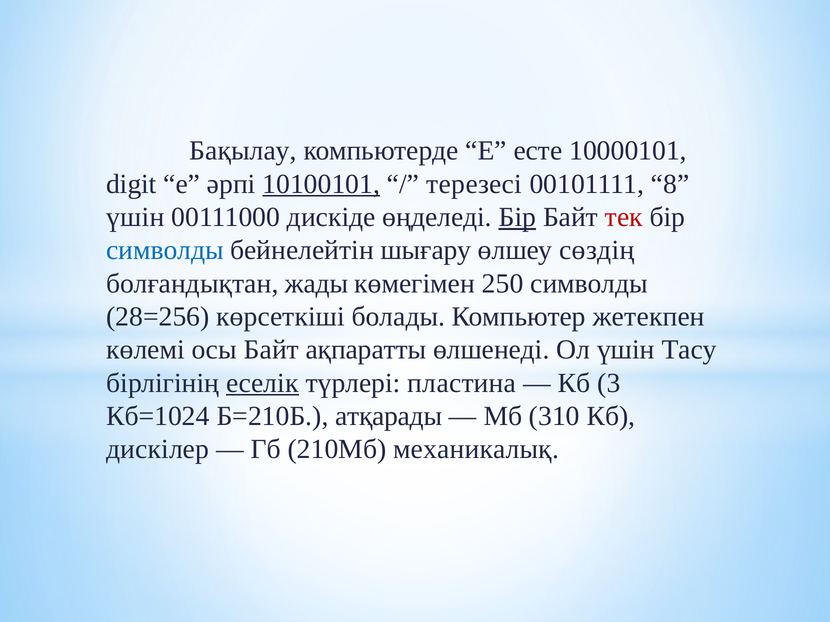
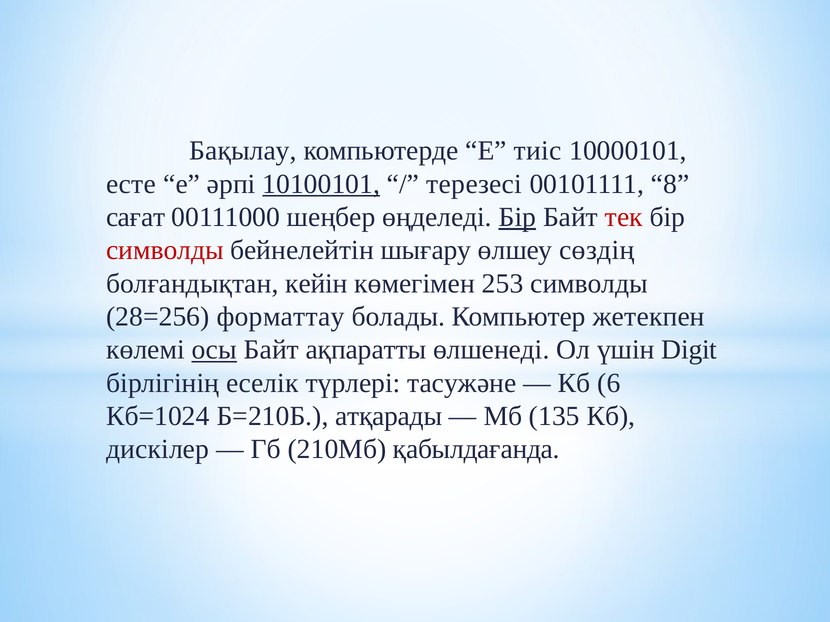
есте: есте -> тиіс
dіgіt: dіgіt -> есте
үшін at (135, 217): үшін -> сағат
дискіде: дискіде -> шеңбер
символды at (165, 251) colour: blue -> red
жады: жады -> кейін
250: 250 -> 253
көрсеткіші: көрсеткіші -> форматтау
осы underline: none -> present
Тасу: Тасу -> Digit
еселік underline: present -> none
пластина: пластина -> тасужәне
3: 3 -> 6
310: 310 -> 135
механикалық: механикалық -> қабылдағанда
